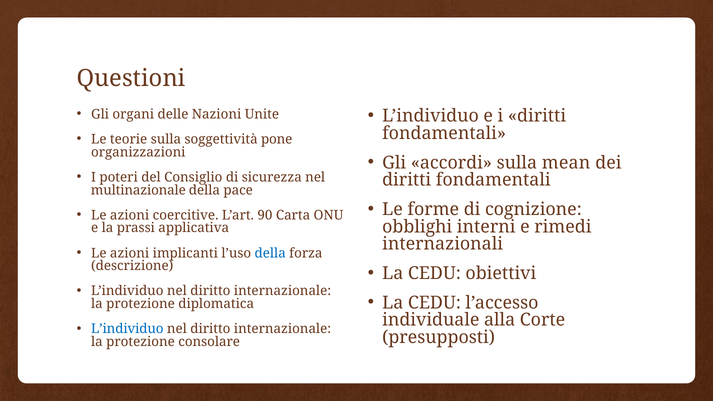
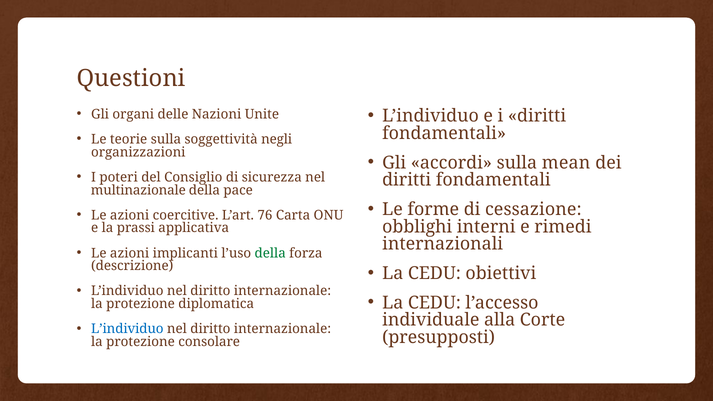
pone: pone -> negli
cognizione: cognizione -> cessazione
90: 90 -> 76
della at (270, 253) colour: blue -> green
